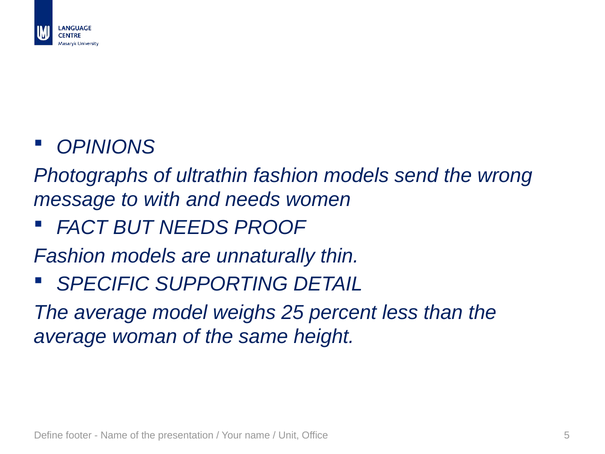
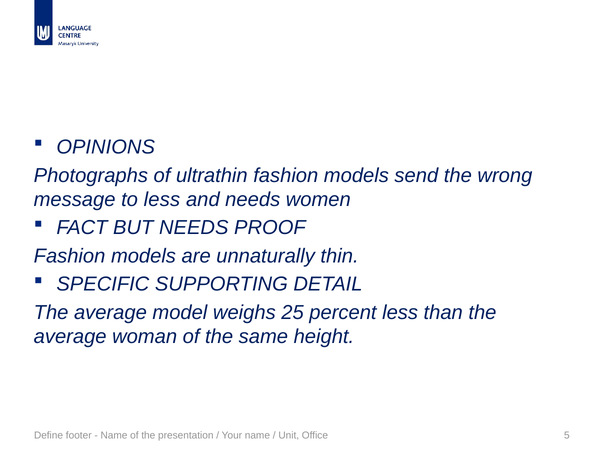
to with: with -> less
